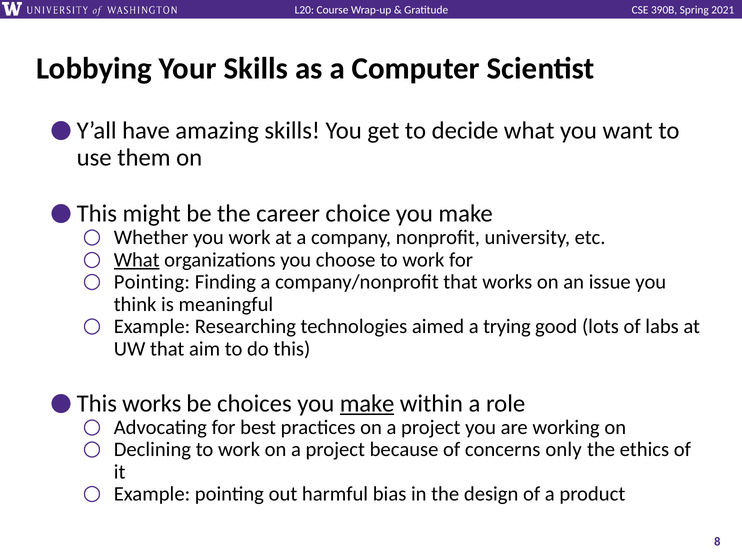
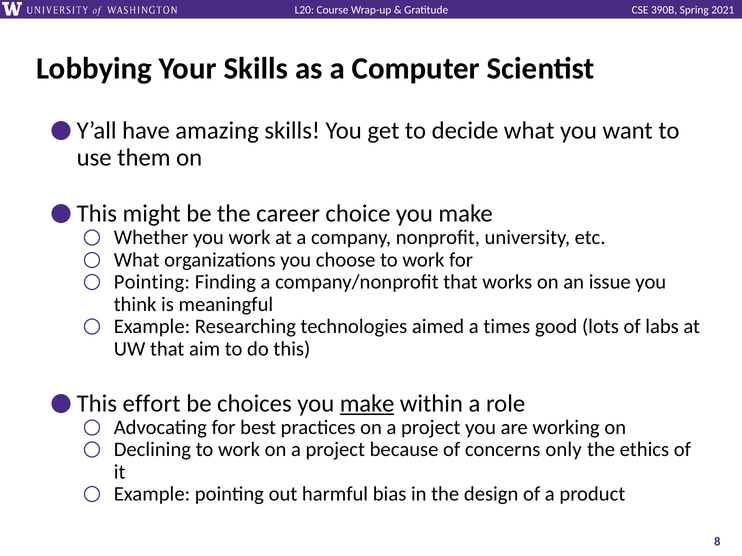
What at (137, 260) underline: present -> none
trying: trying -> times
This works: works -> effort
